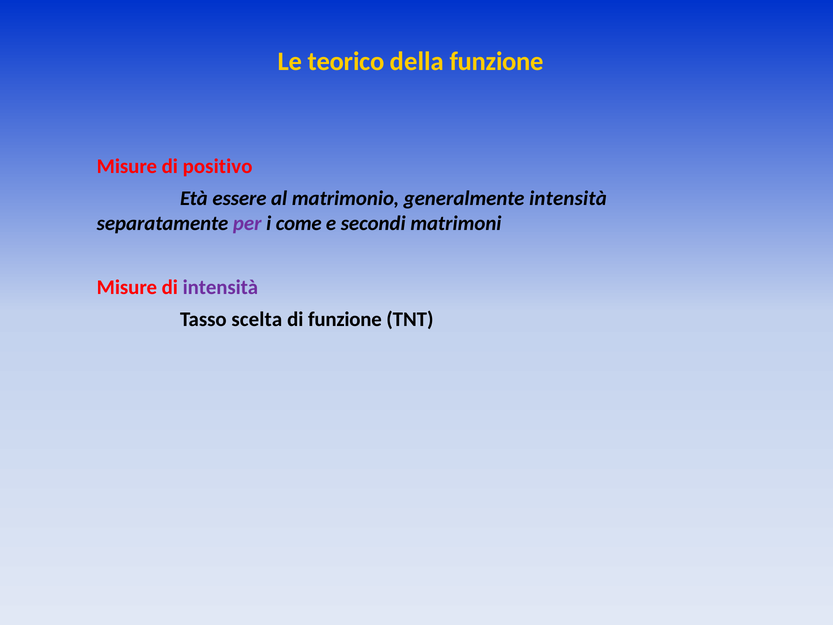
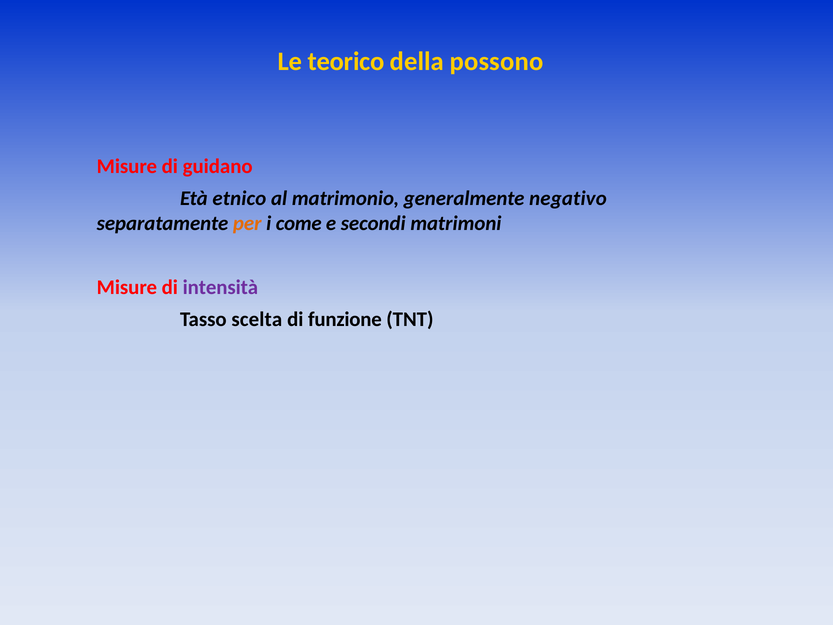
della funzione: funzione -> possono
positivo: positivo -> guidano
essere: essere -> etnico
generalmente intensità: intensità -> negativo
per colour: purple -> orange
